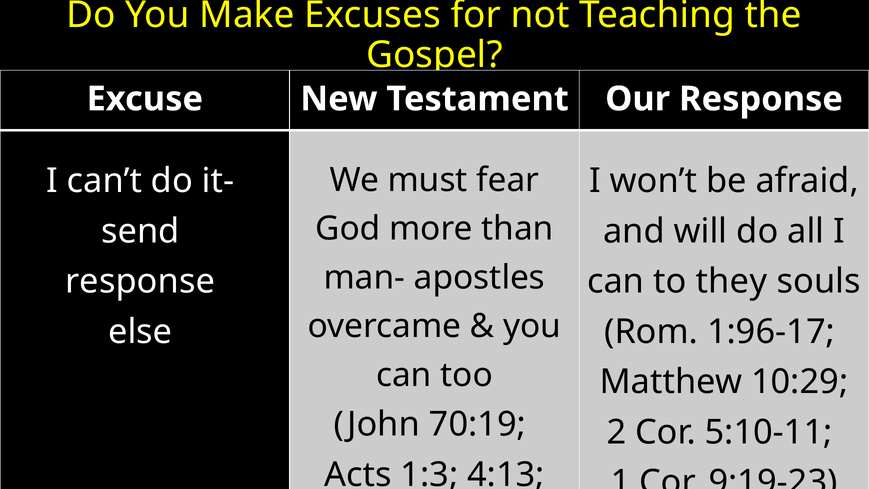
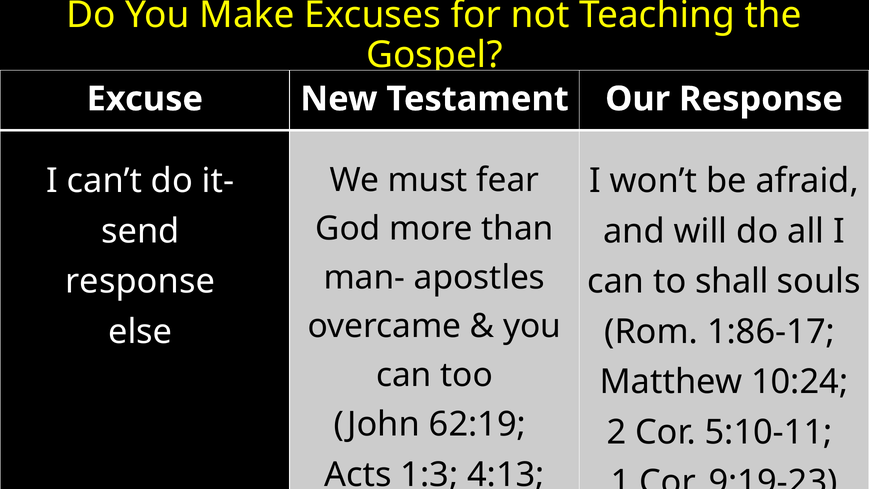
they: they -> shall
1:96-17: 1:96-17 -> 1:86-17
10:29: 10:29 -> 10:24
70:19: 70:19 -> 62:19
